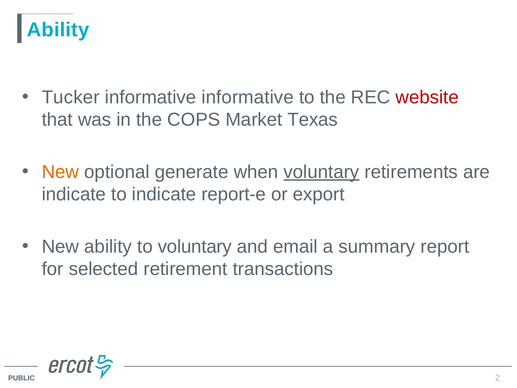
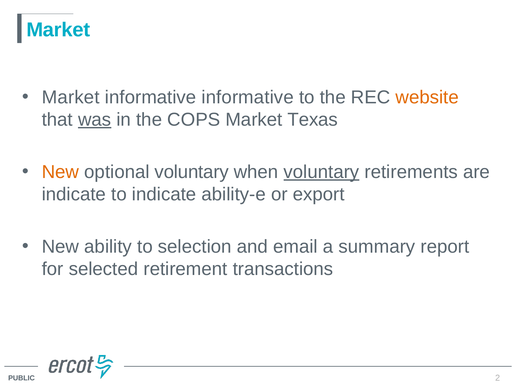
Ability at (58, 30): Ability -> Market
Tucker at (71, 97): Tucker -> Market
website colour: red -> orange
was underline: none -> present
optional generate: generate -> voluntary
report-e: report-e -> ability-e
to voluntary: voluntary -> selection
